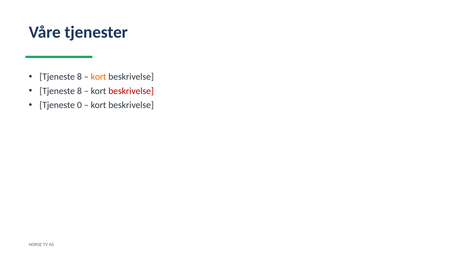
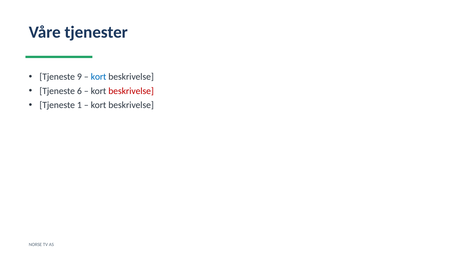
8 at (79, 77): 8 -> 9
kort at (99, 77) colour: orange -> blue
8 at (79, 91): 8 -> 6
0: 0 -> 1
